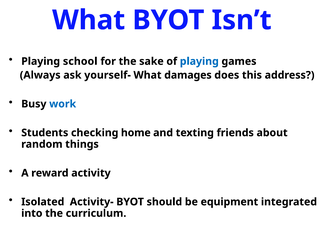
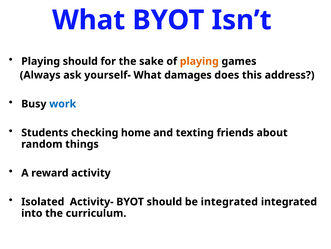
Playing school: school -> should
playing at (199, 61) colour: blue -> orange
be equipment: equipment -> integrated
